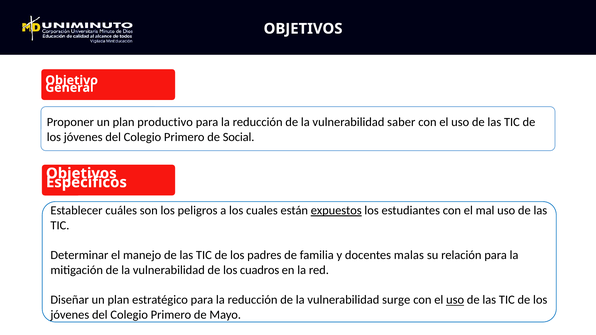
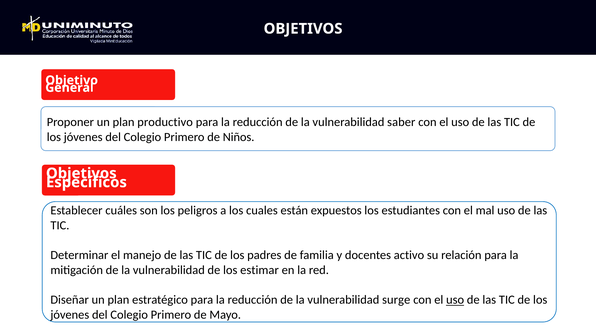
Social: Social -> Niños
expuestos underline: present -> none
malas: malas -> activo
cuadros: cuadros -> estimar
